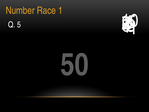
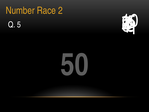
Race 1: 1 -> 2
